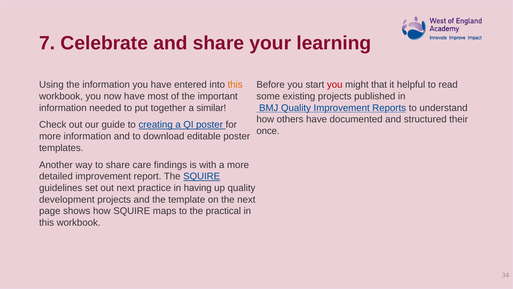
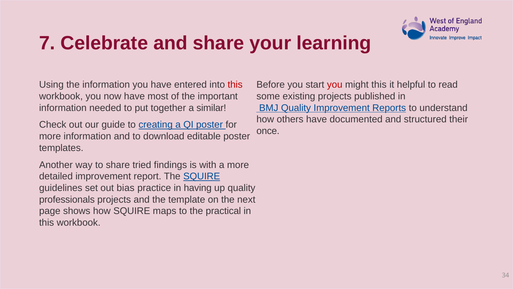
this at (235, 85) colour: orange -> red
might that: that -> this
care: care -> tried
out next: next -> bias
development: development -> professionals
